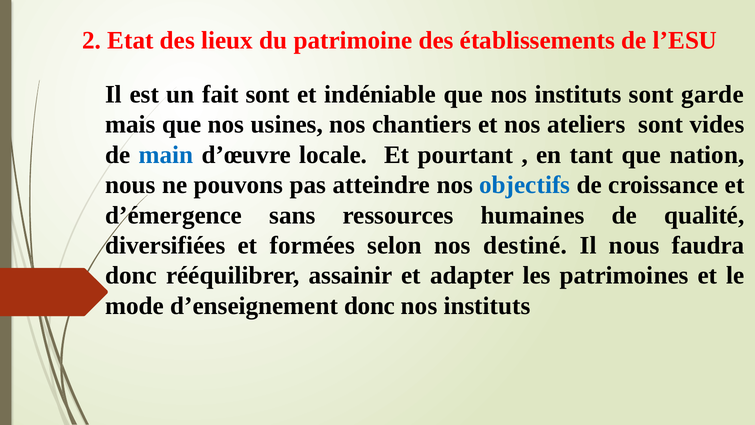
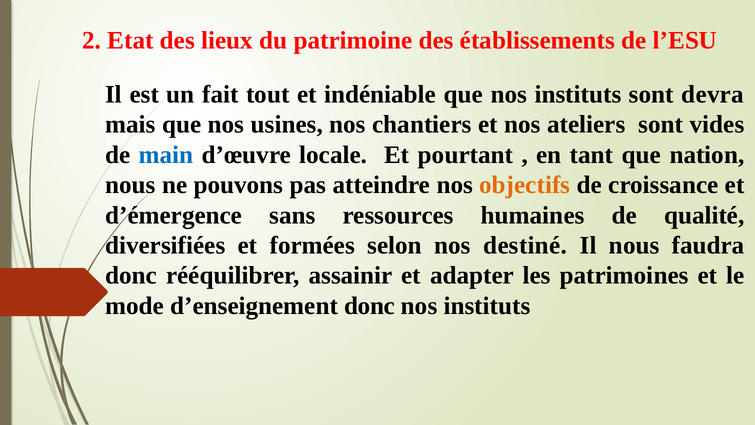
fait sont: sont -> tout
garde: garde -> devra
objectifs colour: blue -> orange
